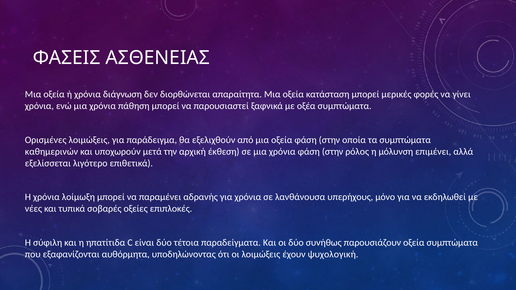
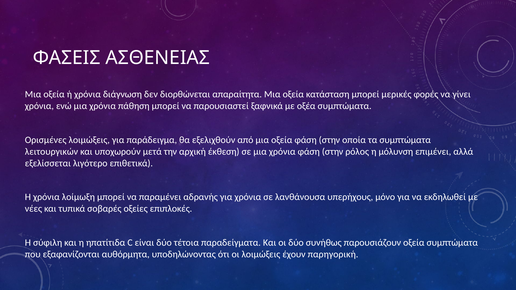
καθημερινών: καθημερινών -> λειτουργικών
ψυχολογική: ψυχολογική -> παρηγορική
